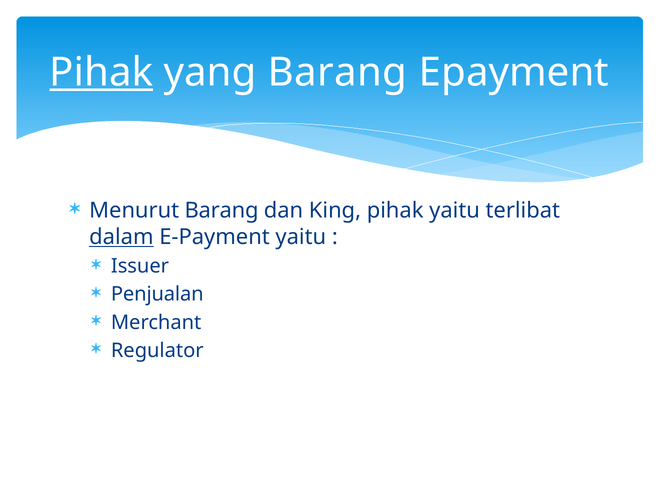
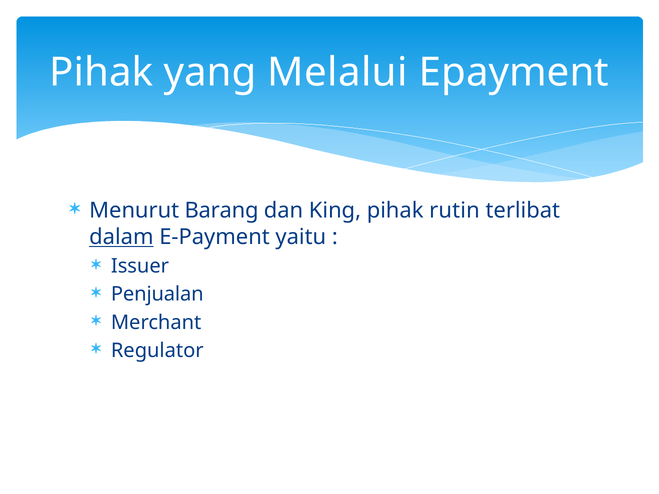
Pihak at (101, 72) underline: present -> none
yang Barang: Barang -> Melalui
pihak yaitu: yaitu -> rutin
